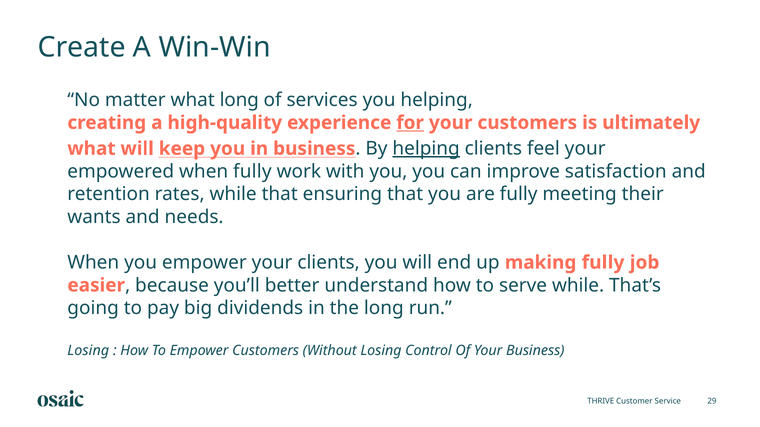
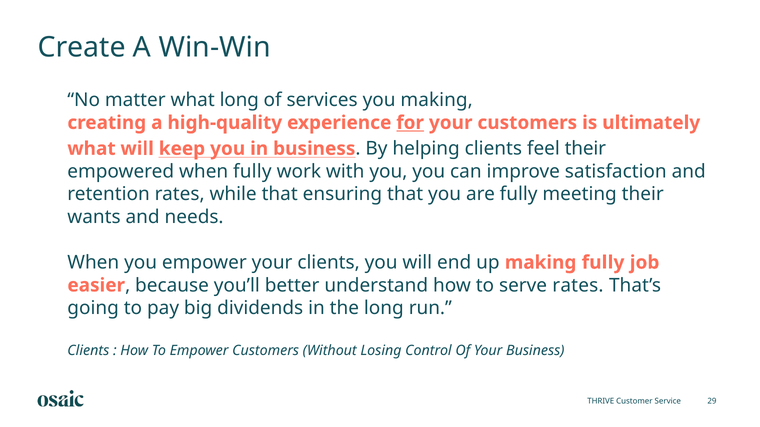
you helping: helping -> making
helping at (426, 149) underline: present -> none
feel your: your -> their
serve while: while -> rates
Losing at (88, 351): Losing -> Clients
